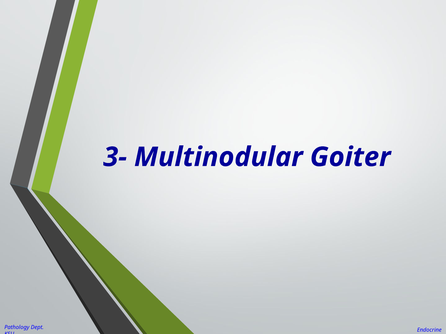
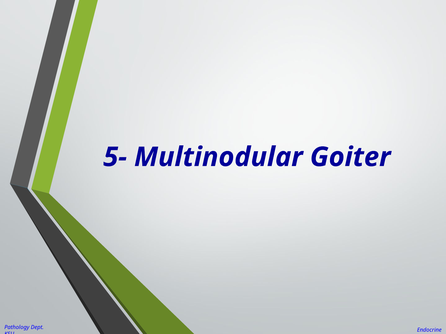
3-: 3- -> 5-
